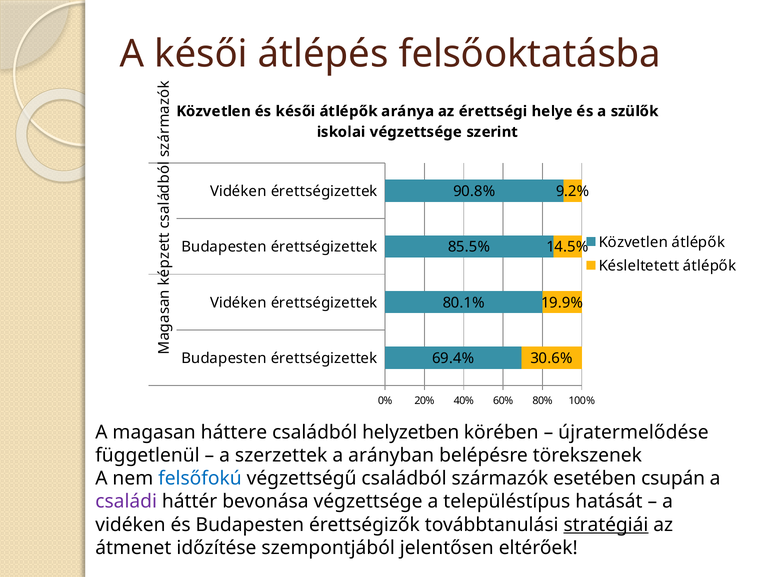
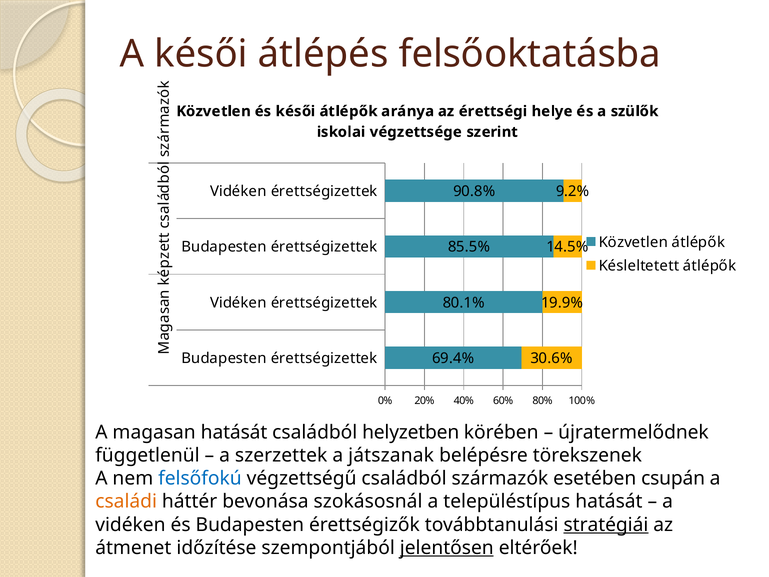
magasan háttere: háttere -> hatását
újratermelődése: újratermelődése -> újratermelődnek
arányban: arányban -> játszanak
családi colour: purple -> orange
bevonása végzettsége: végzettsége -> szokásosnál
jelentősen underline: none -> present
